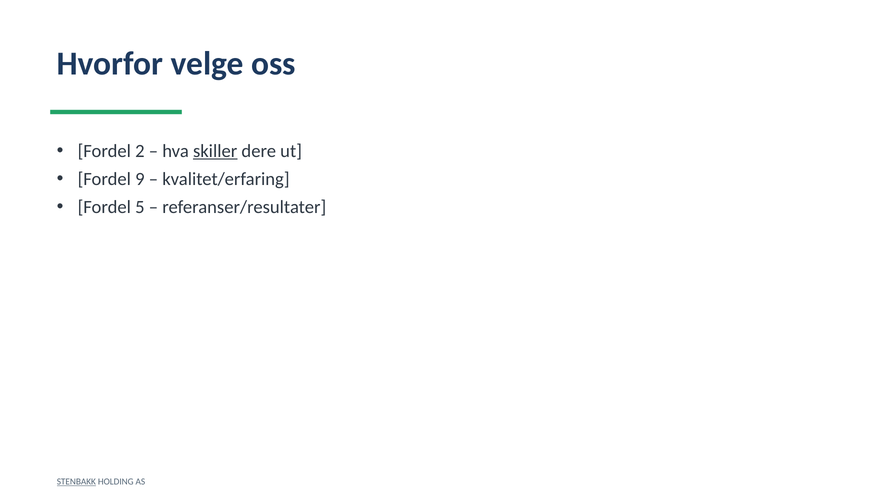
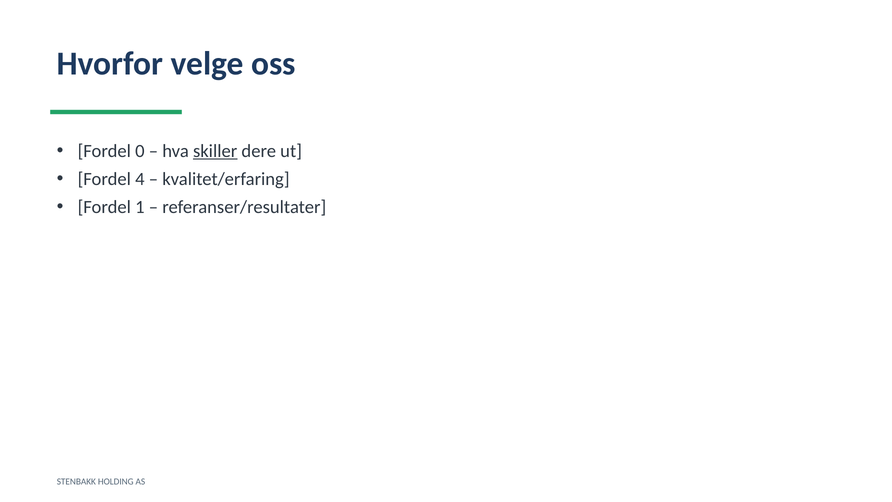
2: 2 -> 0
9: 9 -> 4
5: 5 -> 1
STENBAKK underline: present -> none
